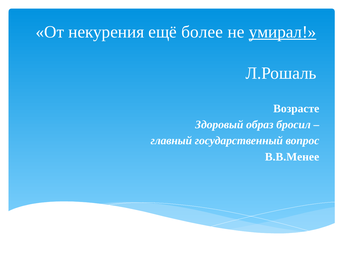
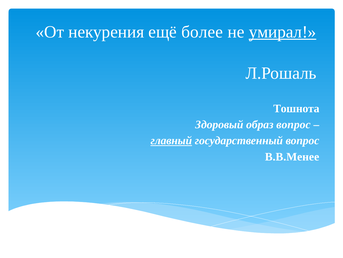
Возрасте: Возрасте -> Тошнота
образ бросил: бросил -> вопрос
главный underline: none -> present
